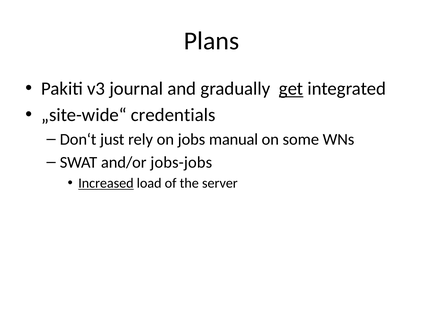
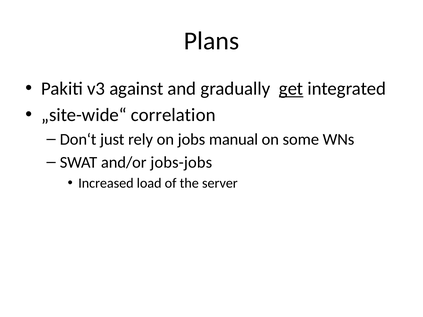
journal: journal -> against
credentials: credentials -> correlation
Increased underline: present -> none
